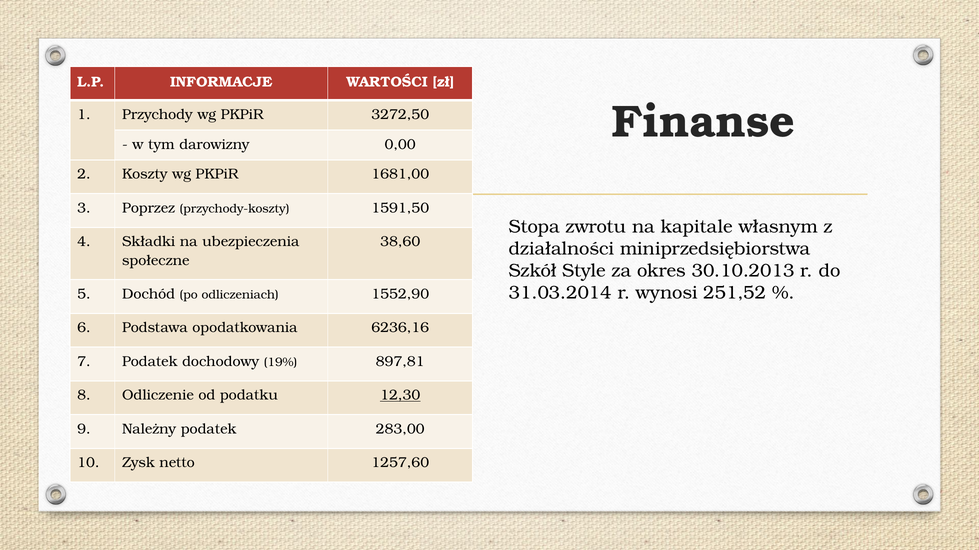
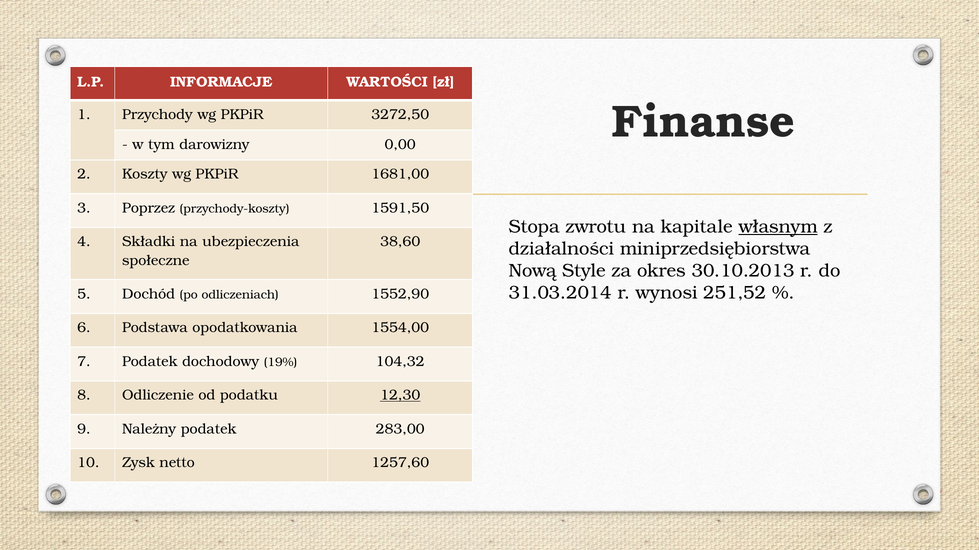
własnym underline: none -> present
Szkół: Szkół -> Nową
6236,16: 6236,16 -> 1554,00
897,81: 897,81 -> 104,32
